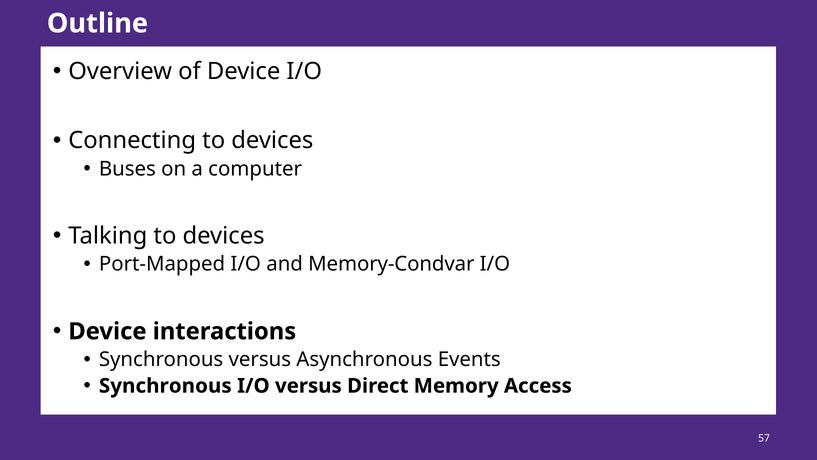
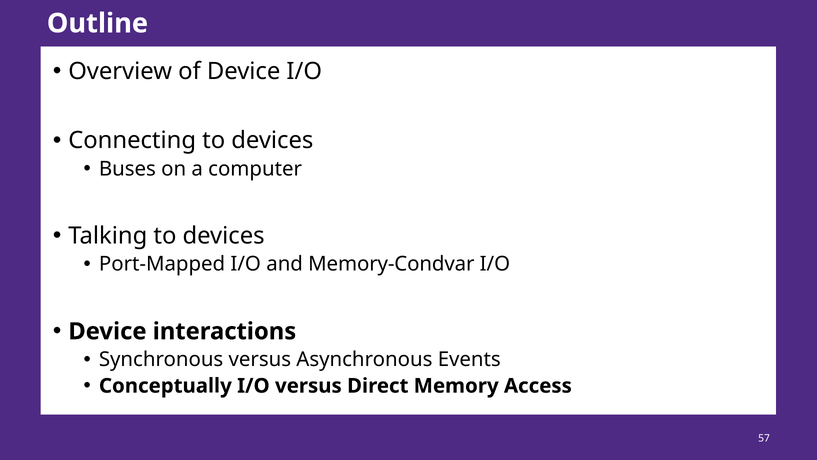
Synchronous at (165, 386): Synchronous -> Conceptually
